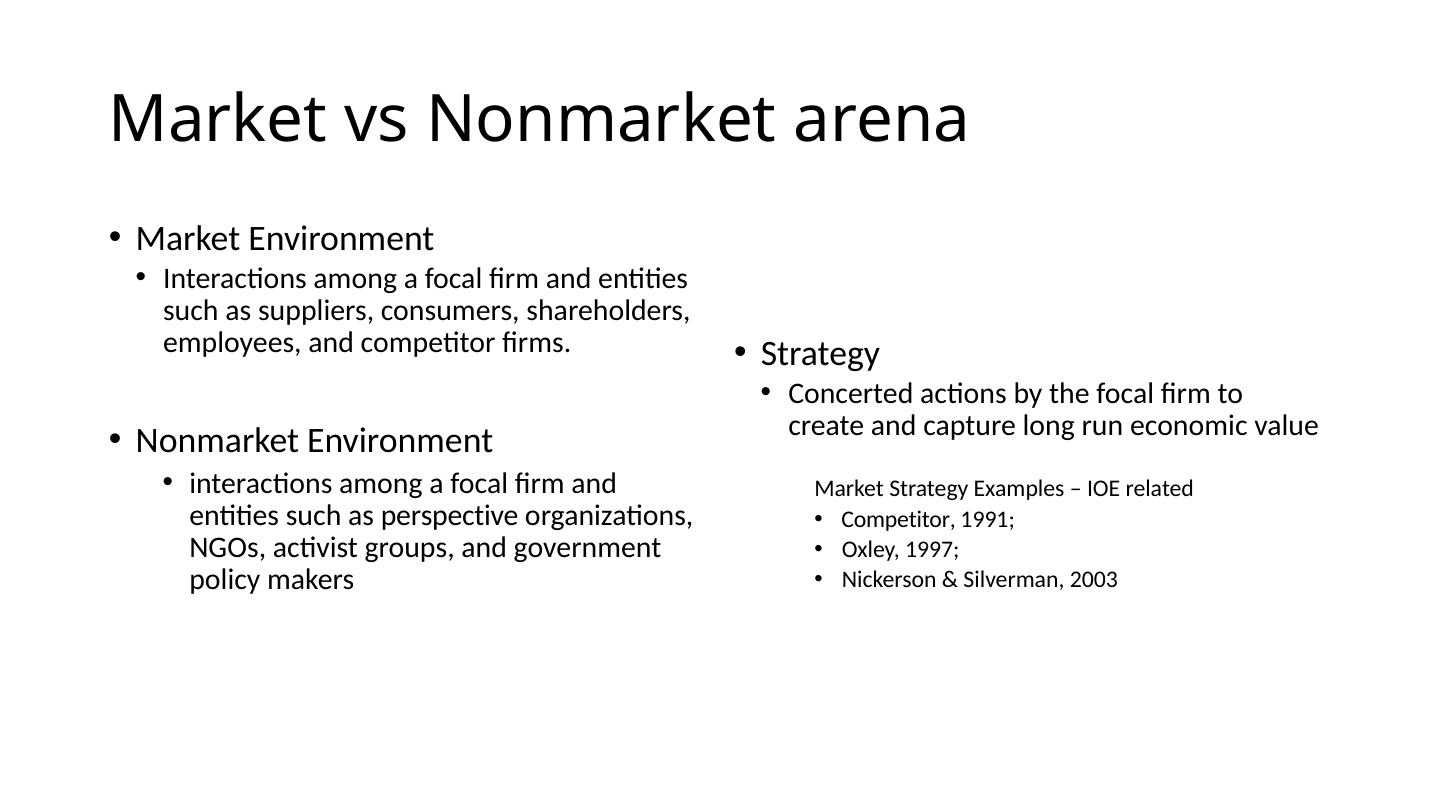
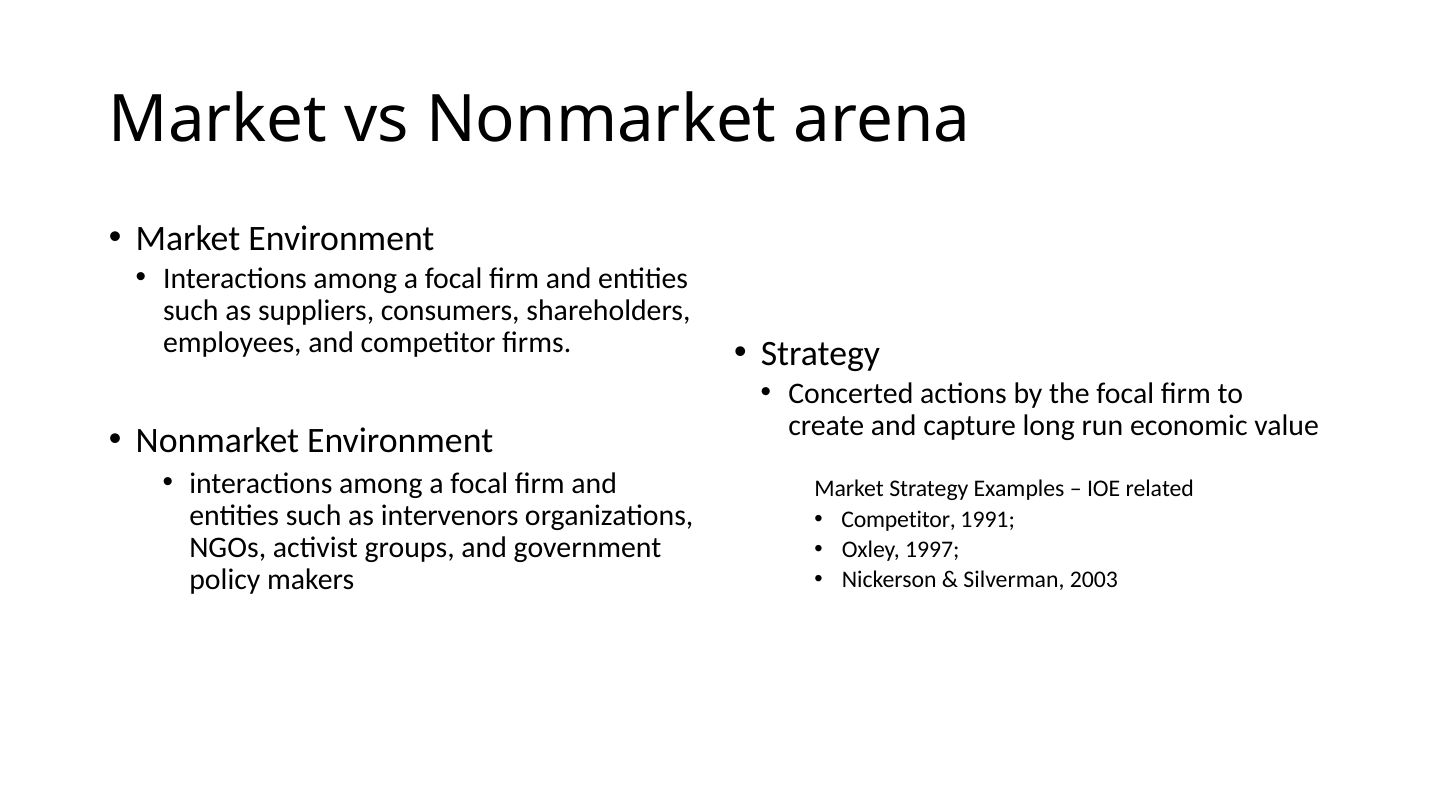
perspective: perspective -> intervenors
